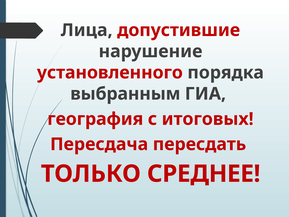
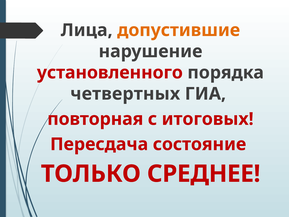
допустившие colour: red -> orange
выбранным: выбранным -> четвертных
география: география -> повторная
пересдать: пересдать -> состояние
